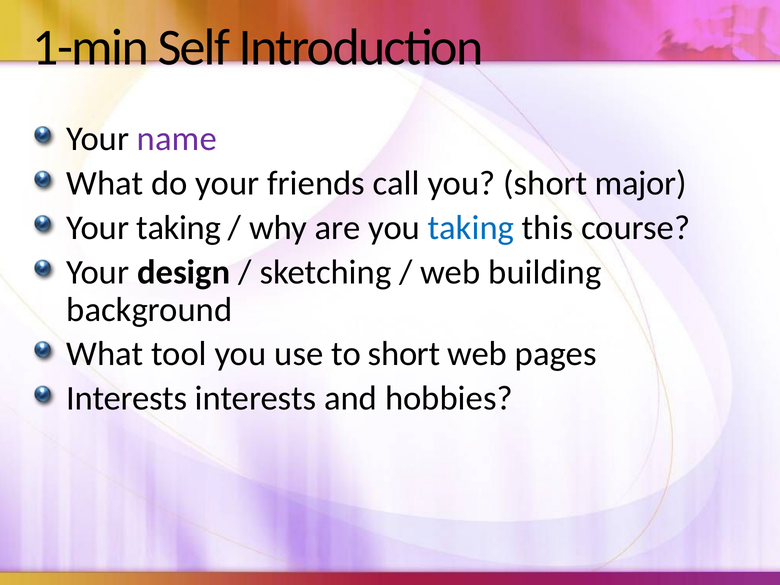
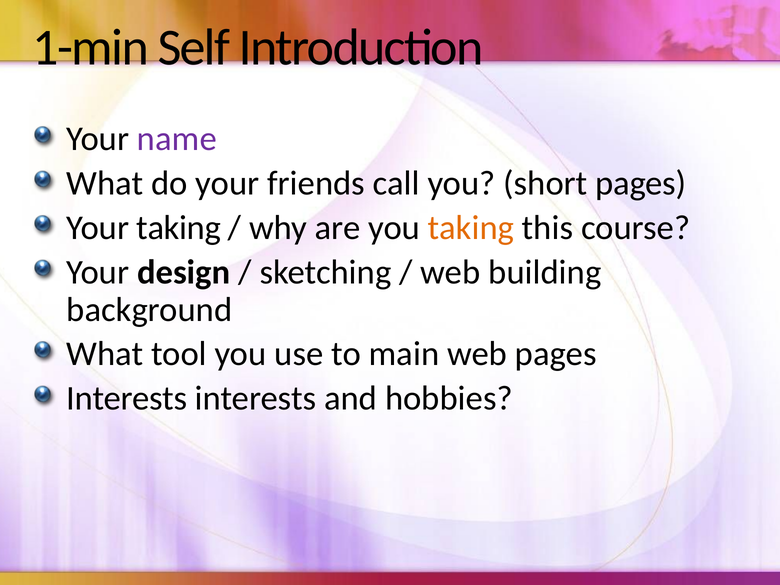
short major: major -> pages
taking at (471, 228) colour: blue -> orange
to short: short -> main
